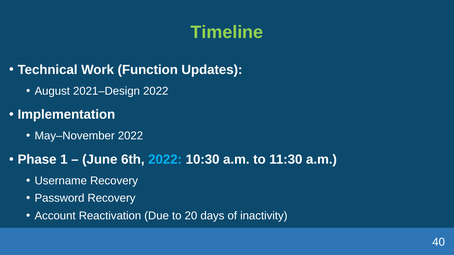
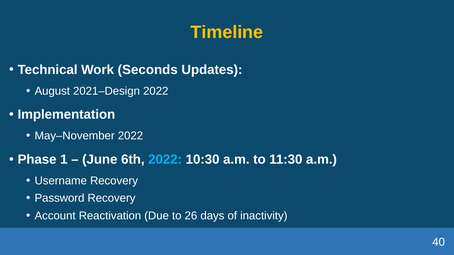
Timeline colour: light green -> yellow
Function: Function -> Seconds
20: 20 -> 26
